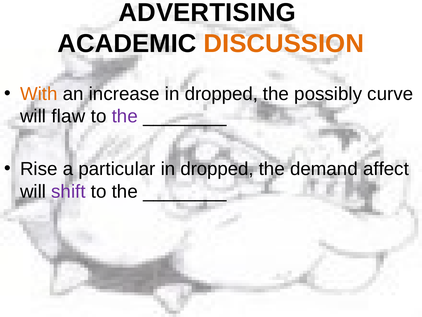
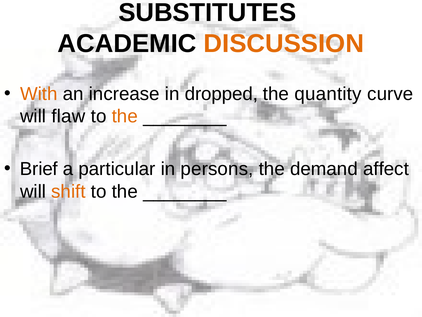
ADVERTISING: ADVERTISING -> SUBSTITUTES
possibly: possibly -> quantity
the at (125, 116) colour: purple -> orange
Rise: Rise -> Brief
dropped at (217, 169): dropped -> persons
shift colour: purple -> orange
